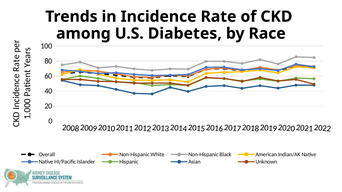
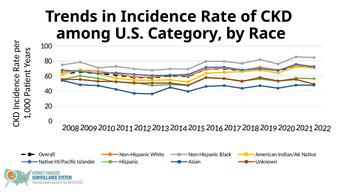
Diabetes: Diabetes -> Category
